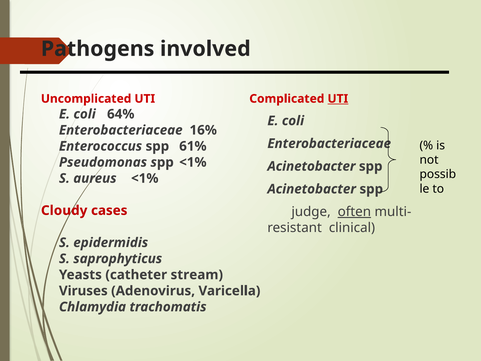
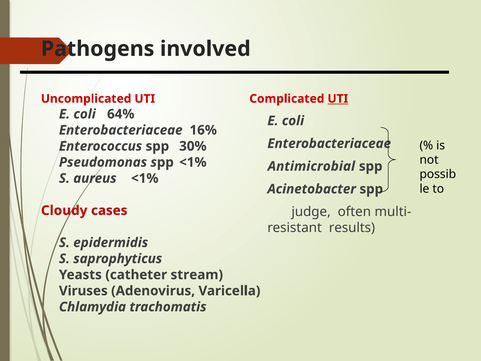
61%: 61% -> 30%
Acinetobacter at (311, 166): Acinetobacter -> Antimicrobial
often underline: present -> none
clinical: clinical -> results
